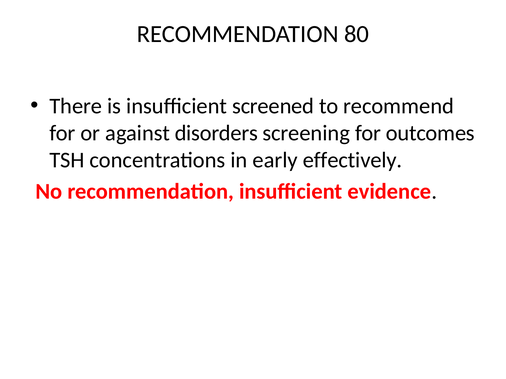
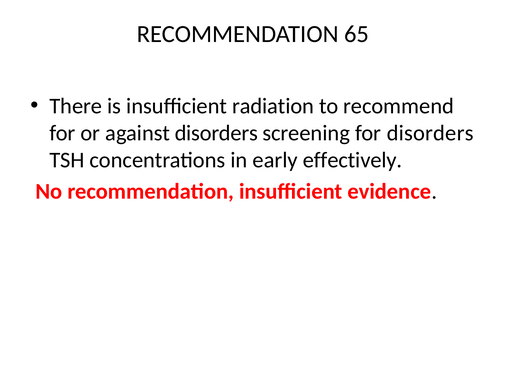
80: 80 -> 65
screened: screened -> radiation
for outcomes: outcomes -> disorders
